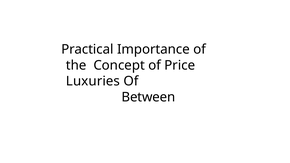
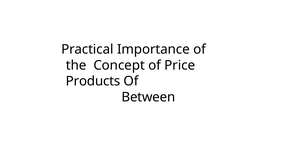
Luxuries: Luxuries -> Products
